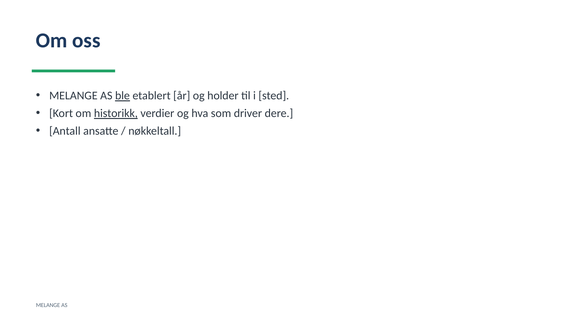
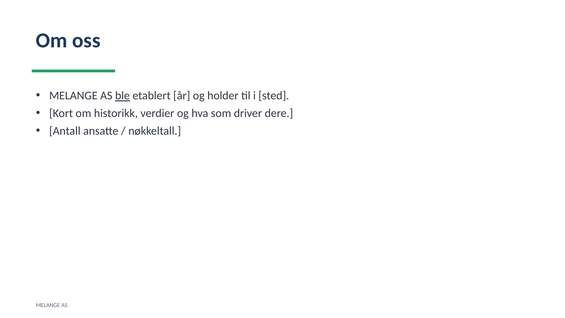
historikk underline: present -> none
